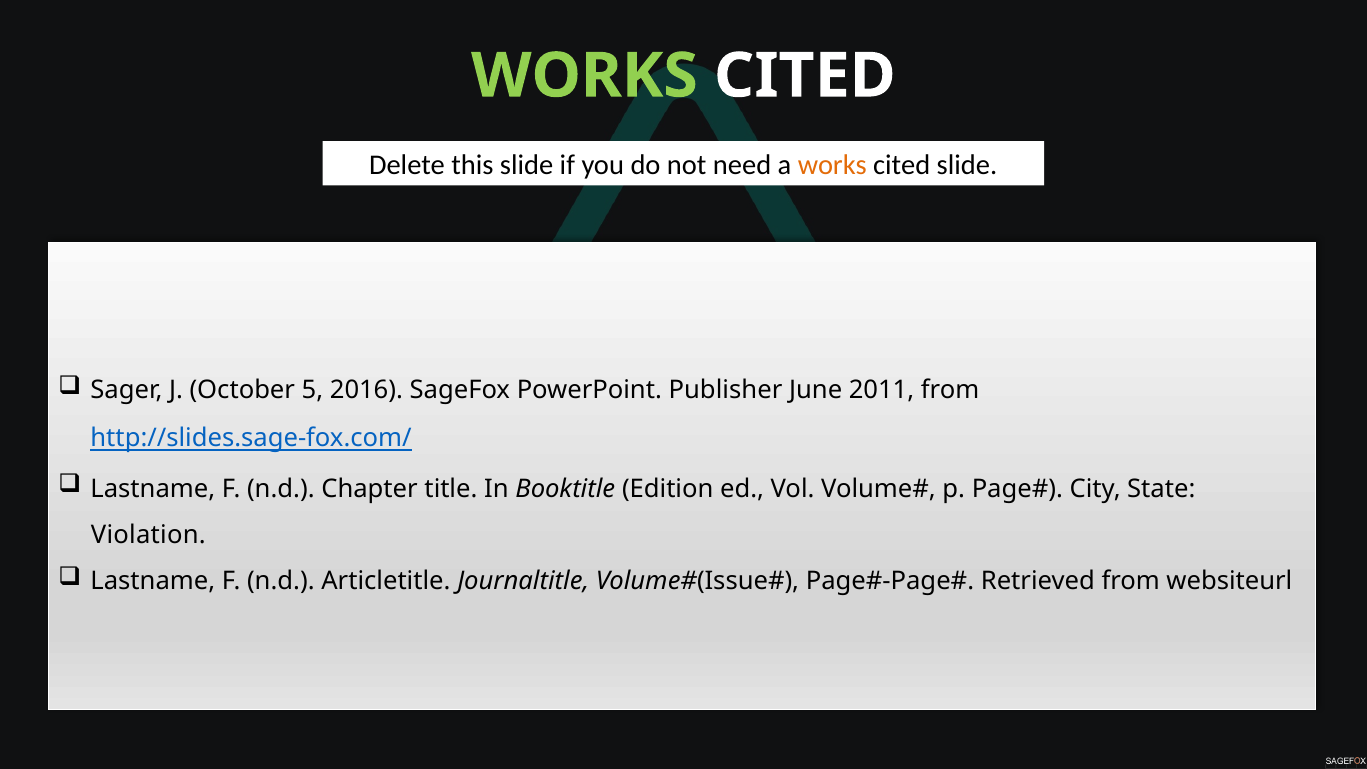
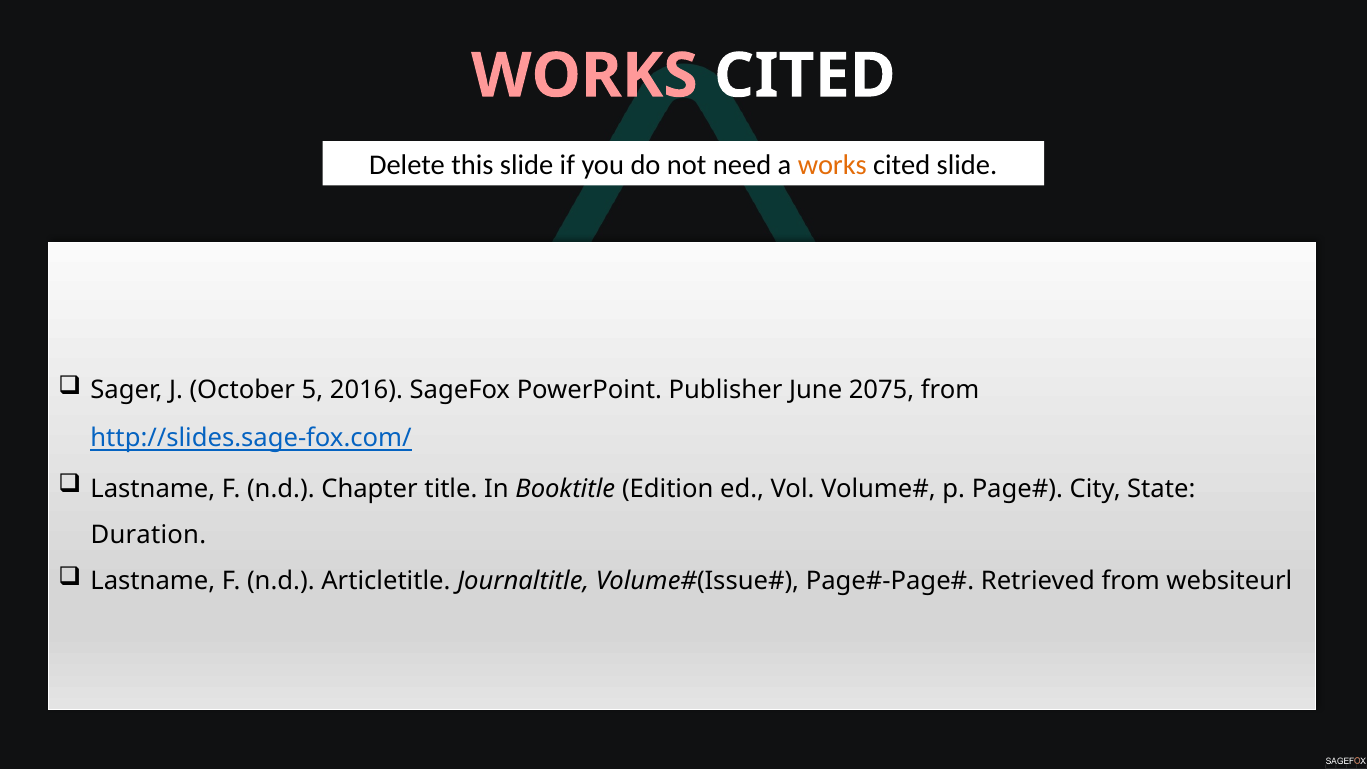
WORKS at (584, 76) colour: light green -> pink
2011: 2011 -> 2075
Violation: Violation -> Duration
